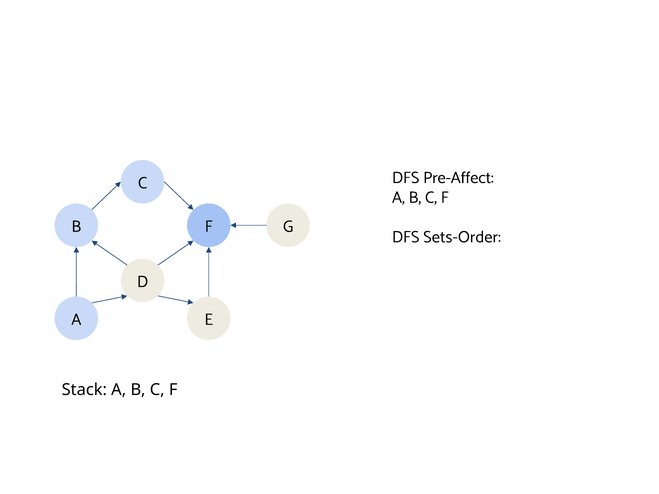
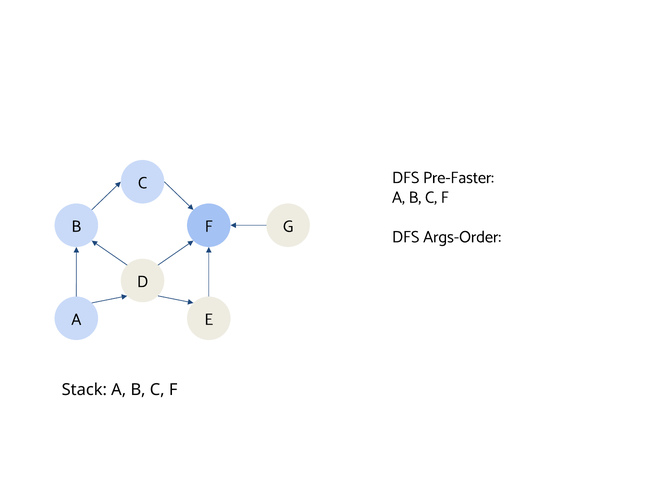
Pre-Affect: Pre-Affect -> Pre-Faster
Sets-Order: Sets-Order -> Args-Order
